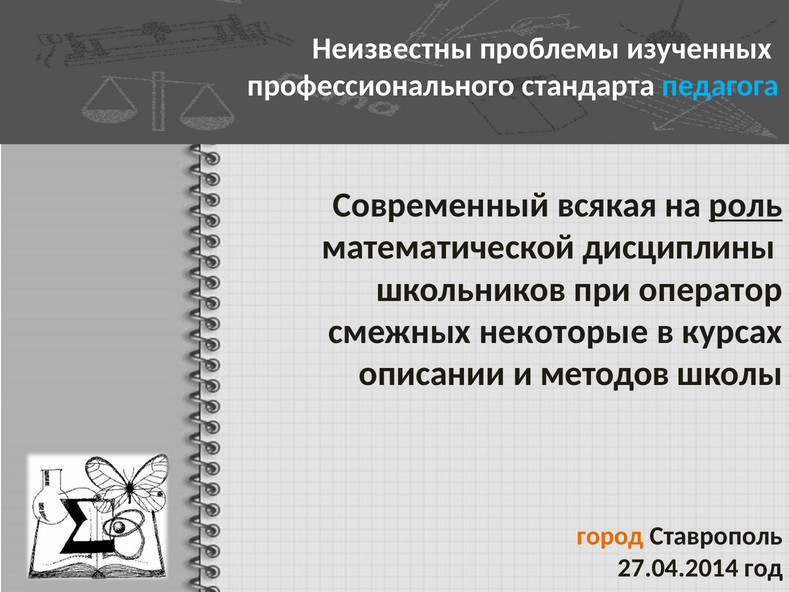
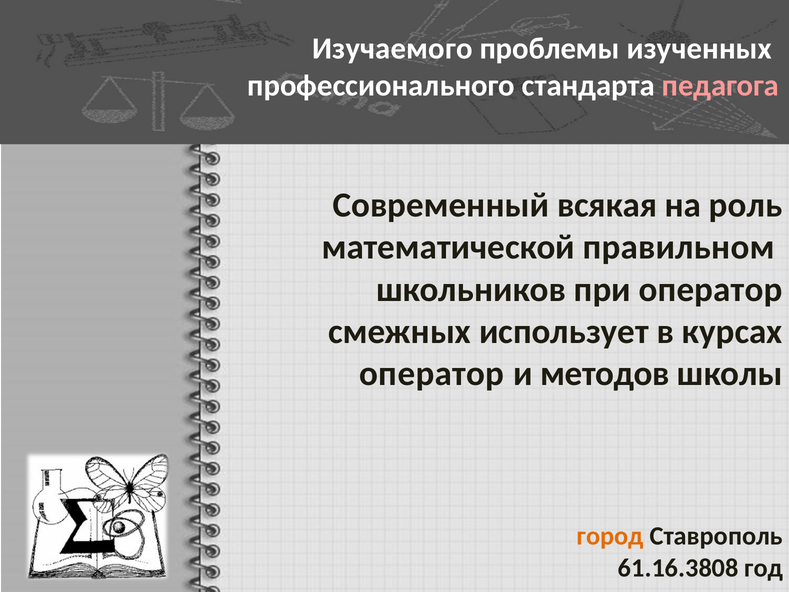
Неизвестны: Неизвестны -> Изучаемого
педагога colour: light blue -> pink
роль underline: present -> none
дисциплины: дисциплины -> правильном
некоторые: некоторые -> использует
описании at (432, 374): описании -> оператор
27.04.2014: 27.04.2014 -> 61.16.3808
